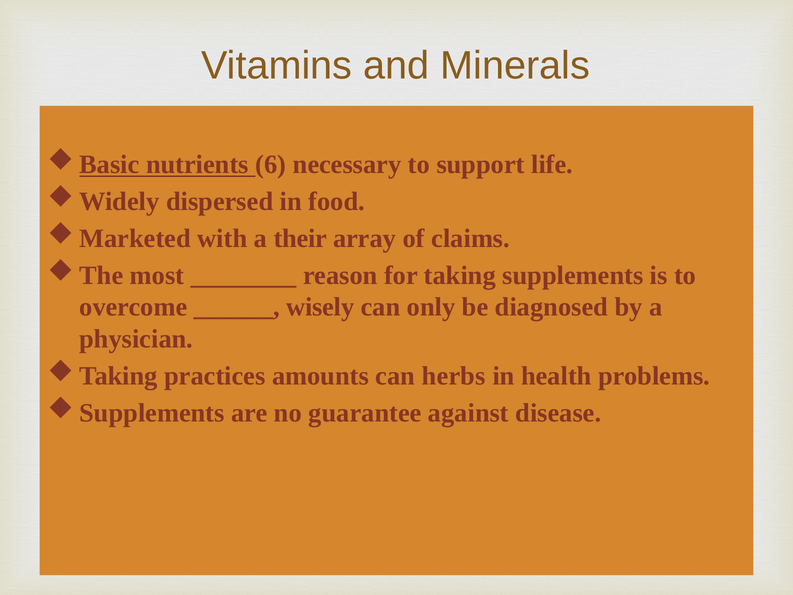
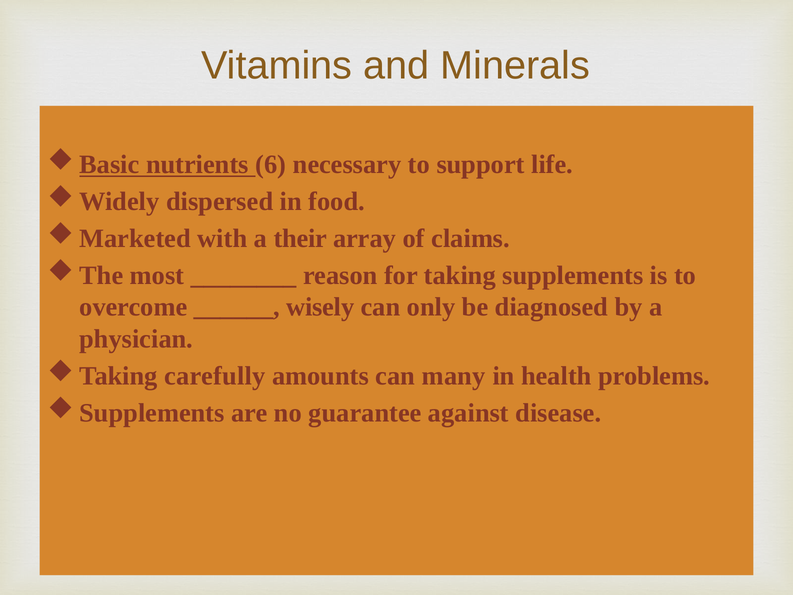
practices: practices -> carefully
herbs: herbs -> many
